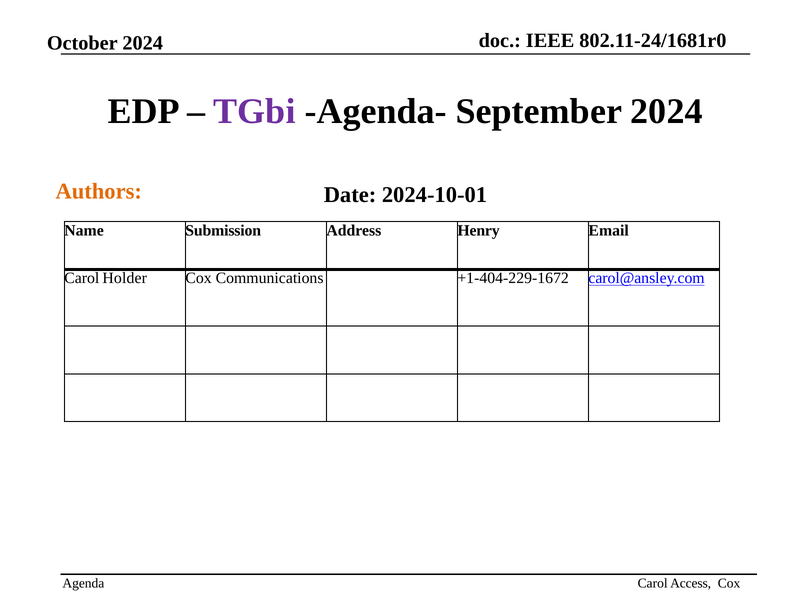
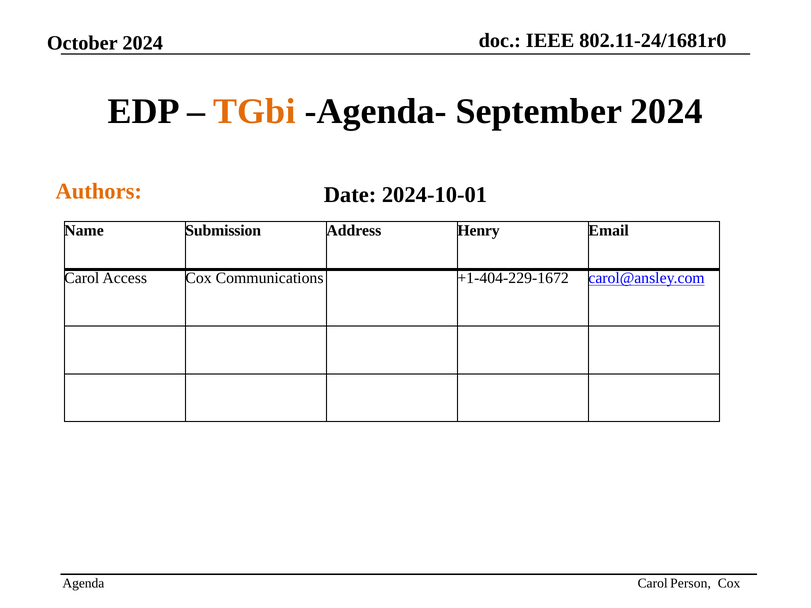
TGbi colour: purple -> orange
Holder: Holder -> Access
Access: Access -> Person
